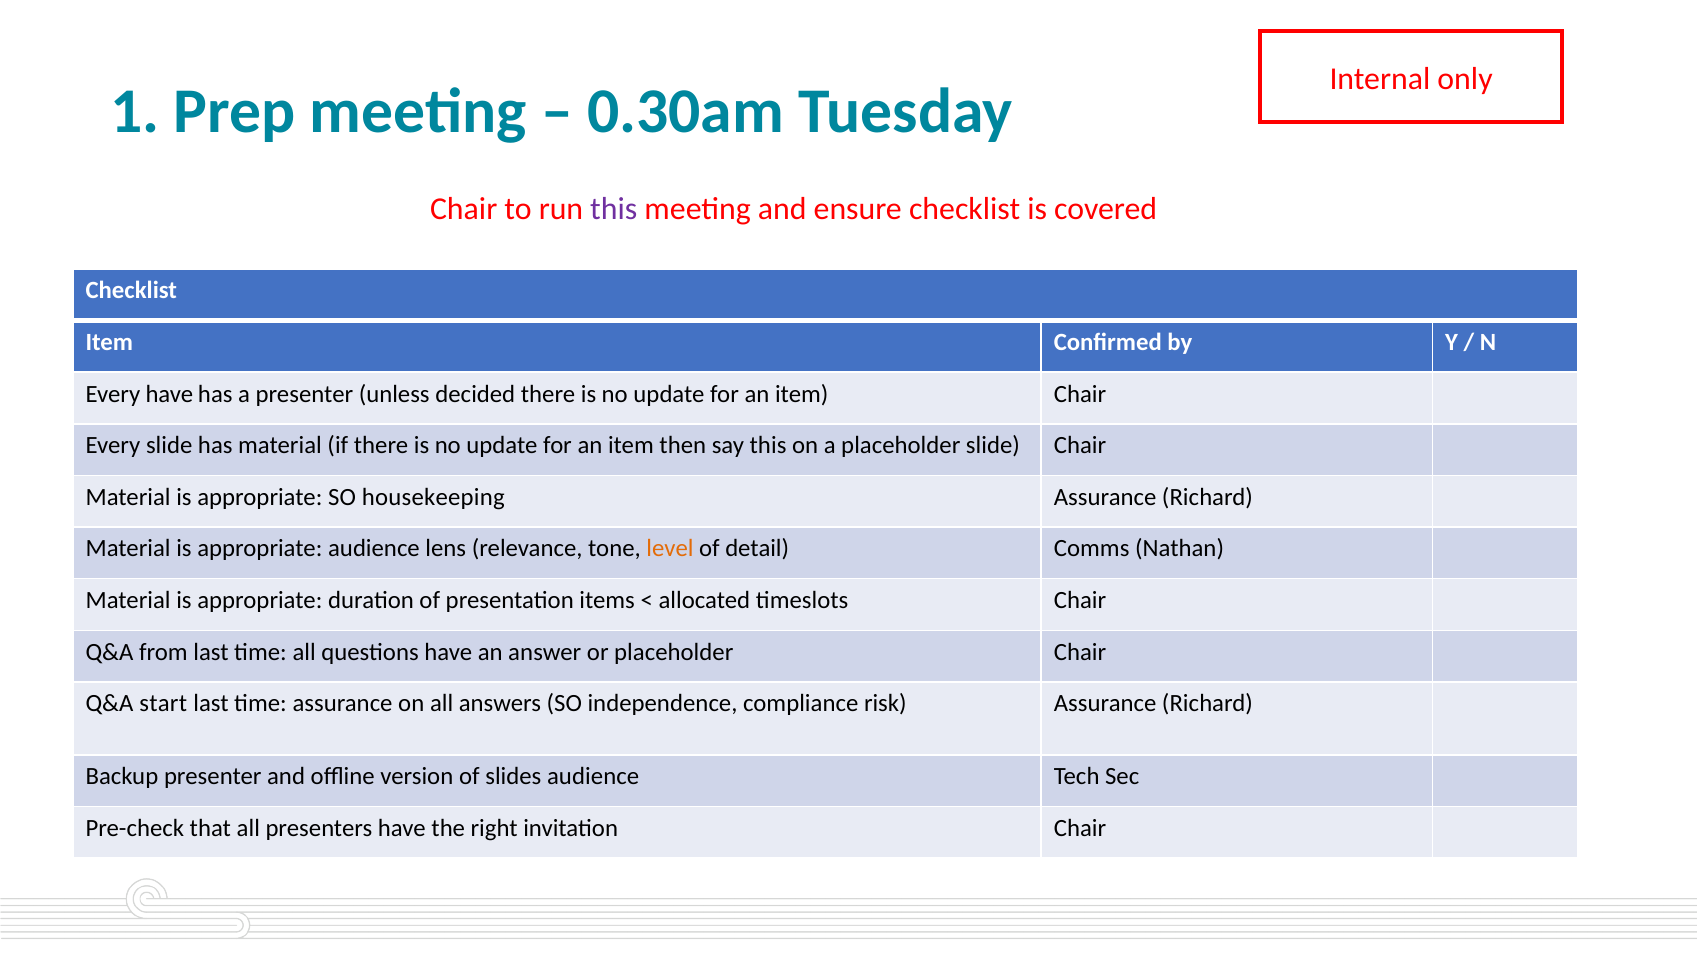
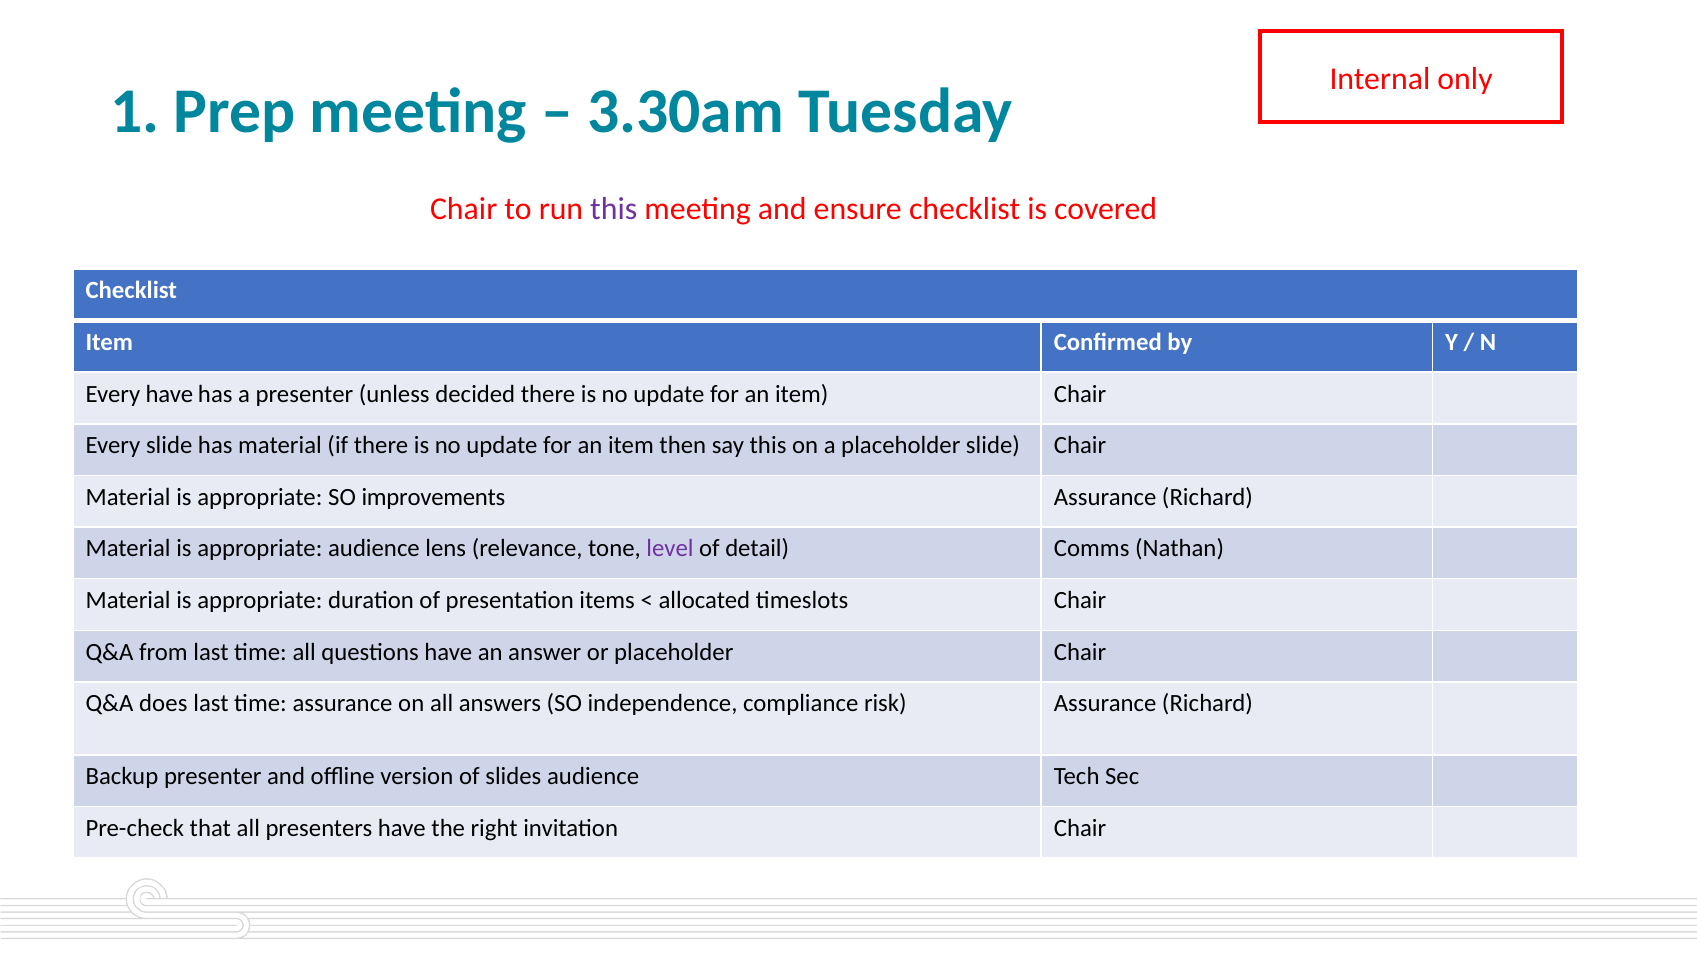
0.30am: 0.30am -> 3.30am
housekeeping: housekeeping -> improvements
level colour: orange -> purple
start: start -> does
